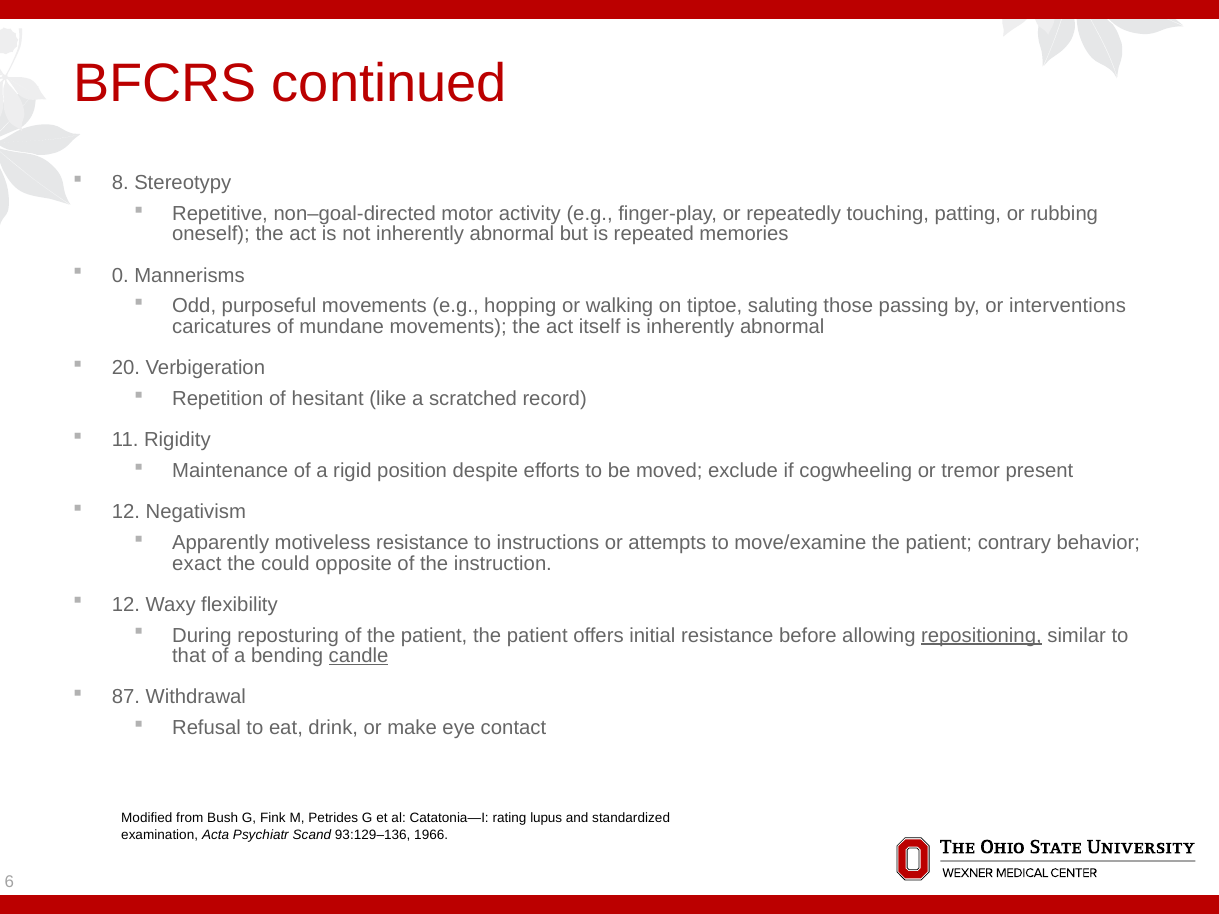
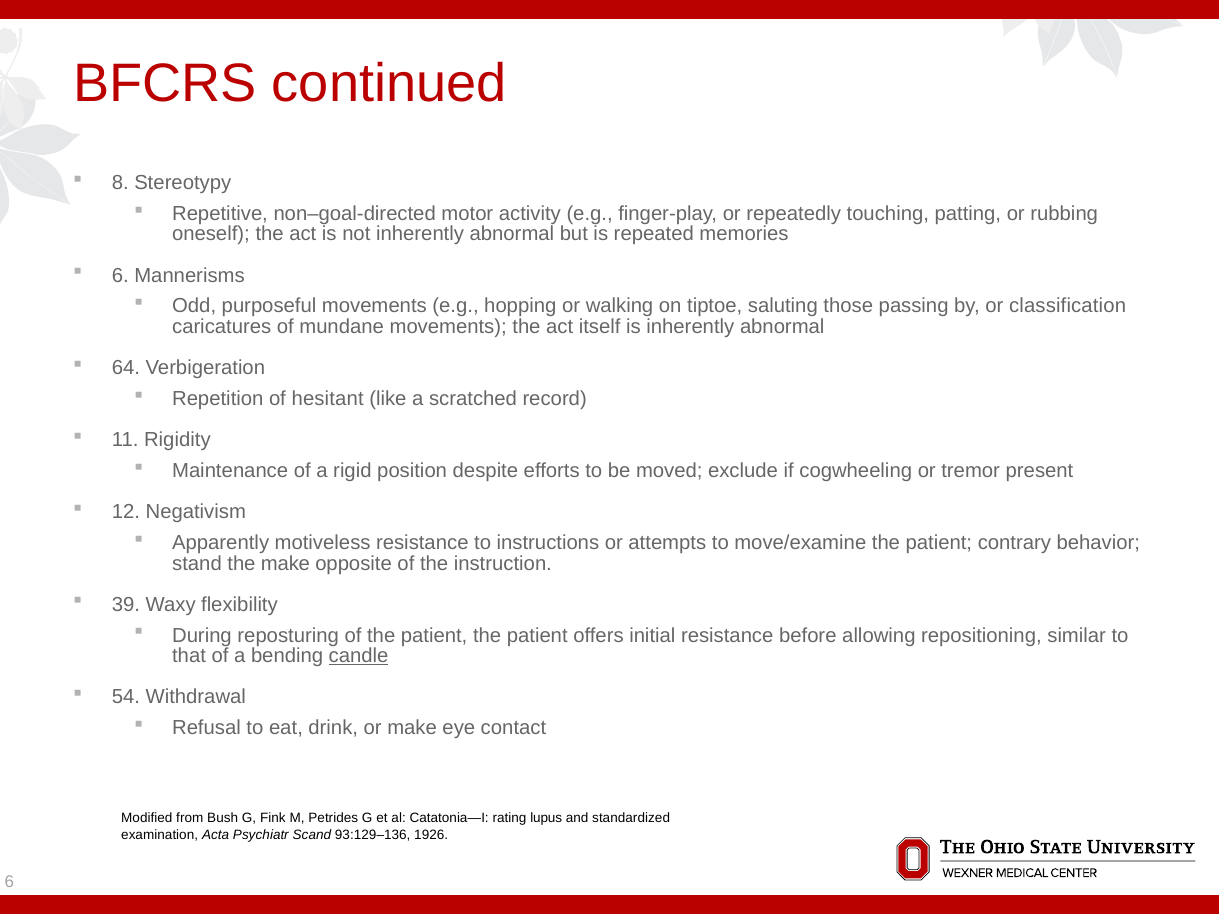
0 at (120, 275): 0 -> 6
interventions: interventions -> classification
20: 20 -> 64
exact: exact -> stand
the could: could -> make
12 at (126, 605): 12 -> 39
repositioning underline: present -> none
87: 87 -> 54
1966: 1966 -> 1926
